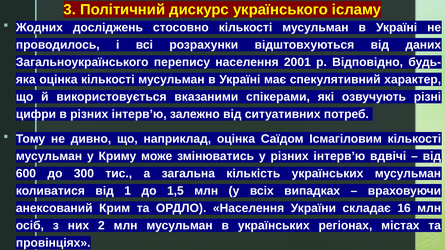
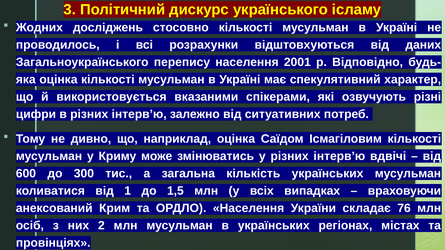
16: 16 -> 76
